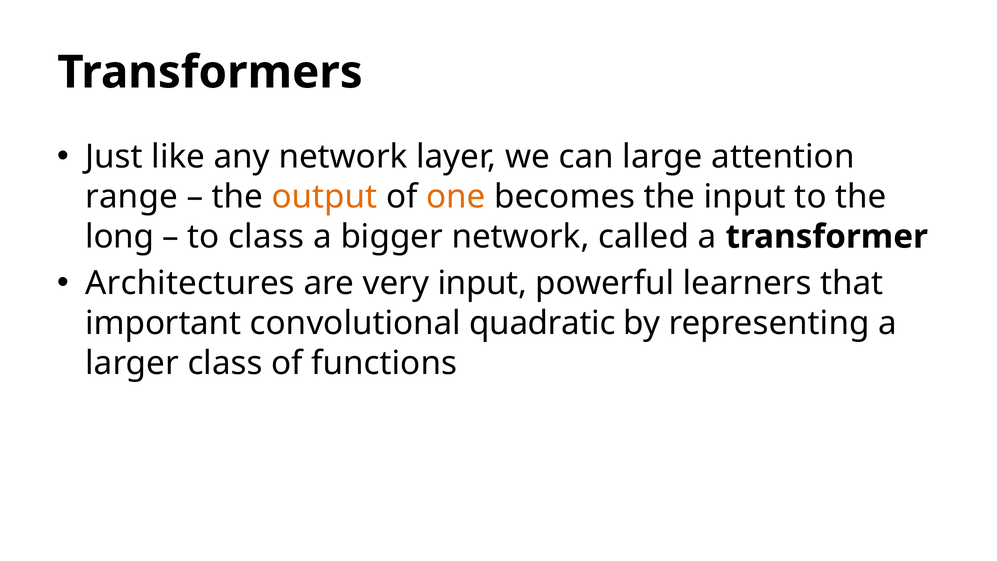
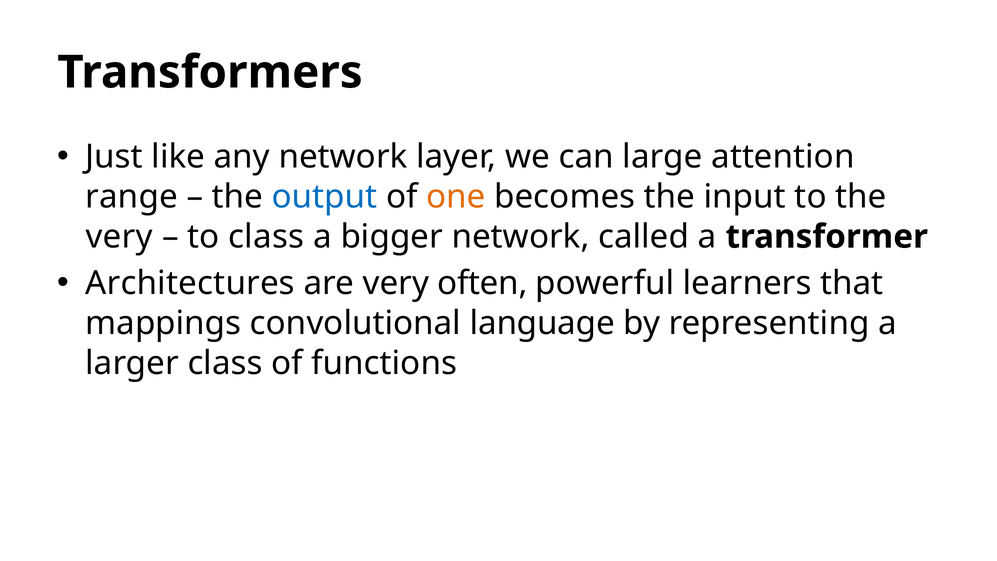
output colour: orange -> blue
long at (120, 237): long -> very
very input: input -> often
important: important -> mappings
quadratic: quadratic -> language
